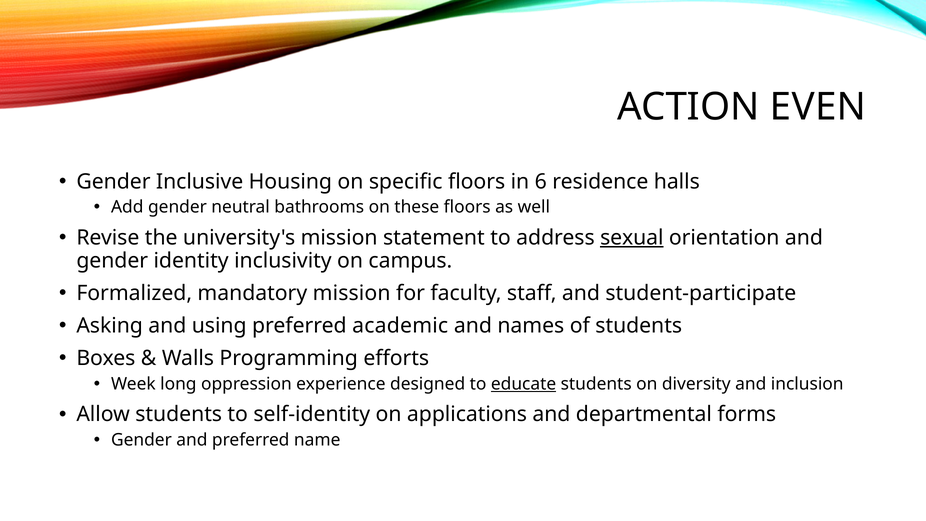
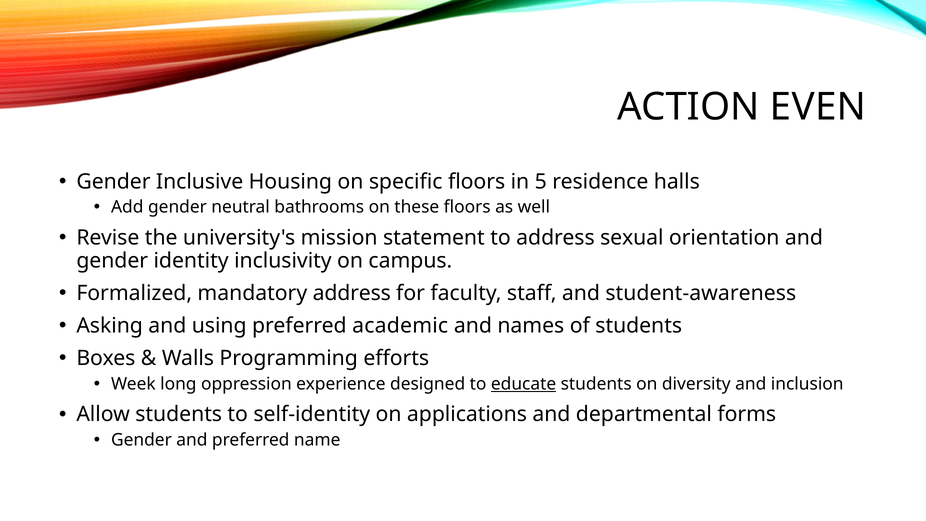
6: 6 -> 5
sexual underline: present -> none
mandatory mission: mission -> address
student-participate: student-participate -> student-awareness
